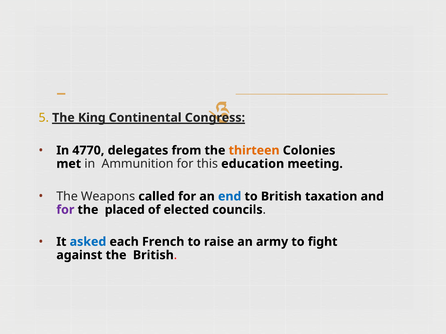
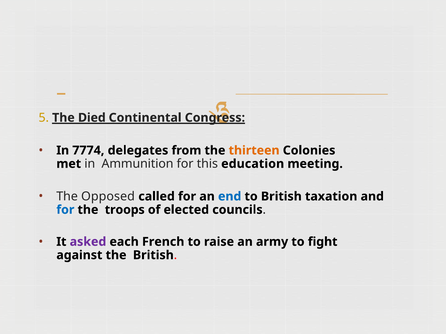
King: King -> Died
4770: 4770 -> 7774
Weapons: Weapons -> Opposed
for at (65, 210) colour: purple -> blue
placed: placed -> troops
asked colour: blue -> purple
